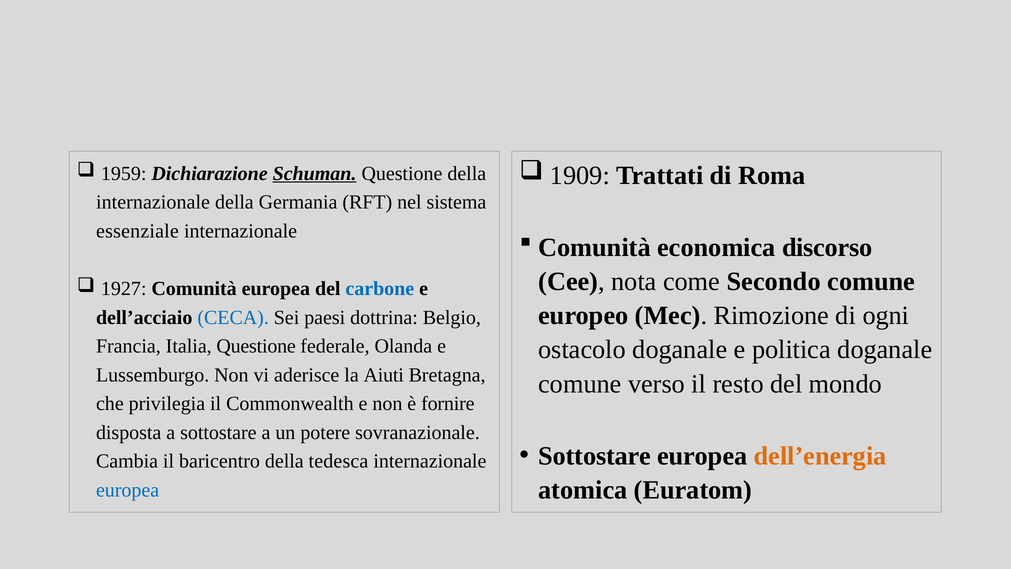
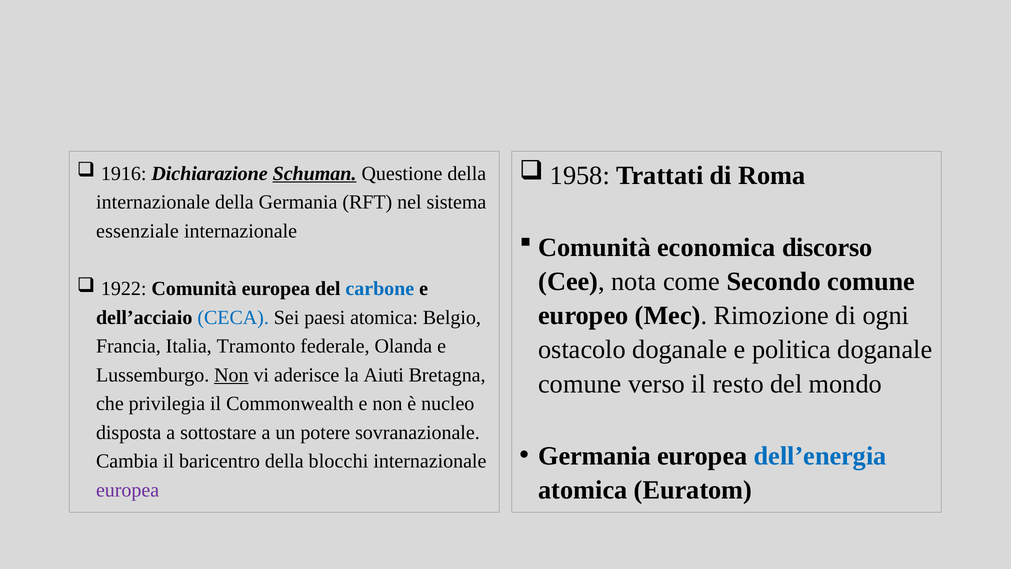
1909: 1909 -> 1958
1959: 1959 -> 1916
1927: 1927 -> 1922
paesi dottrina: dottrina -> atomica
Italia Questione: Questione -> Tramonto
Non at (231, 375) underline: none -> present
fornire: fornire -> nucleo
Sottostare at (595, 456): Sottostare -> Germania
dell’energia colour: orange -> blue
tedesca: tedesca -> blocchi
europea at (128, 490) colour: blue -> purple
